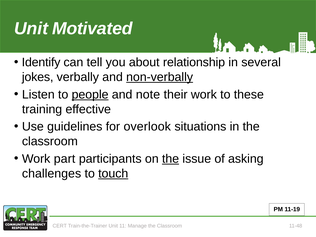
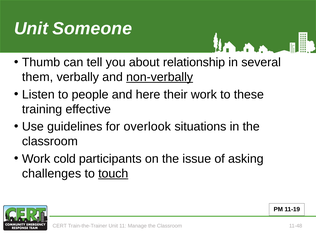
Motivated: Motivated -> Someone
Identify: Identify -> Thumb
jokes: jokes -> them
people underline: present -> none
note: note -> here
part: part -> cold
the at (171, 159) underline: present -> none
